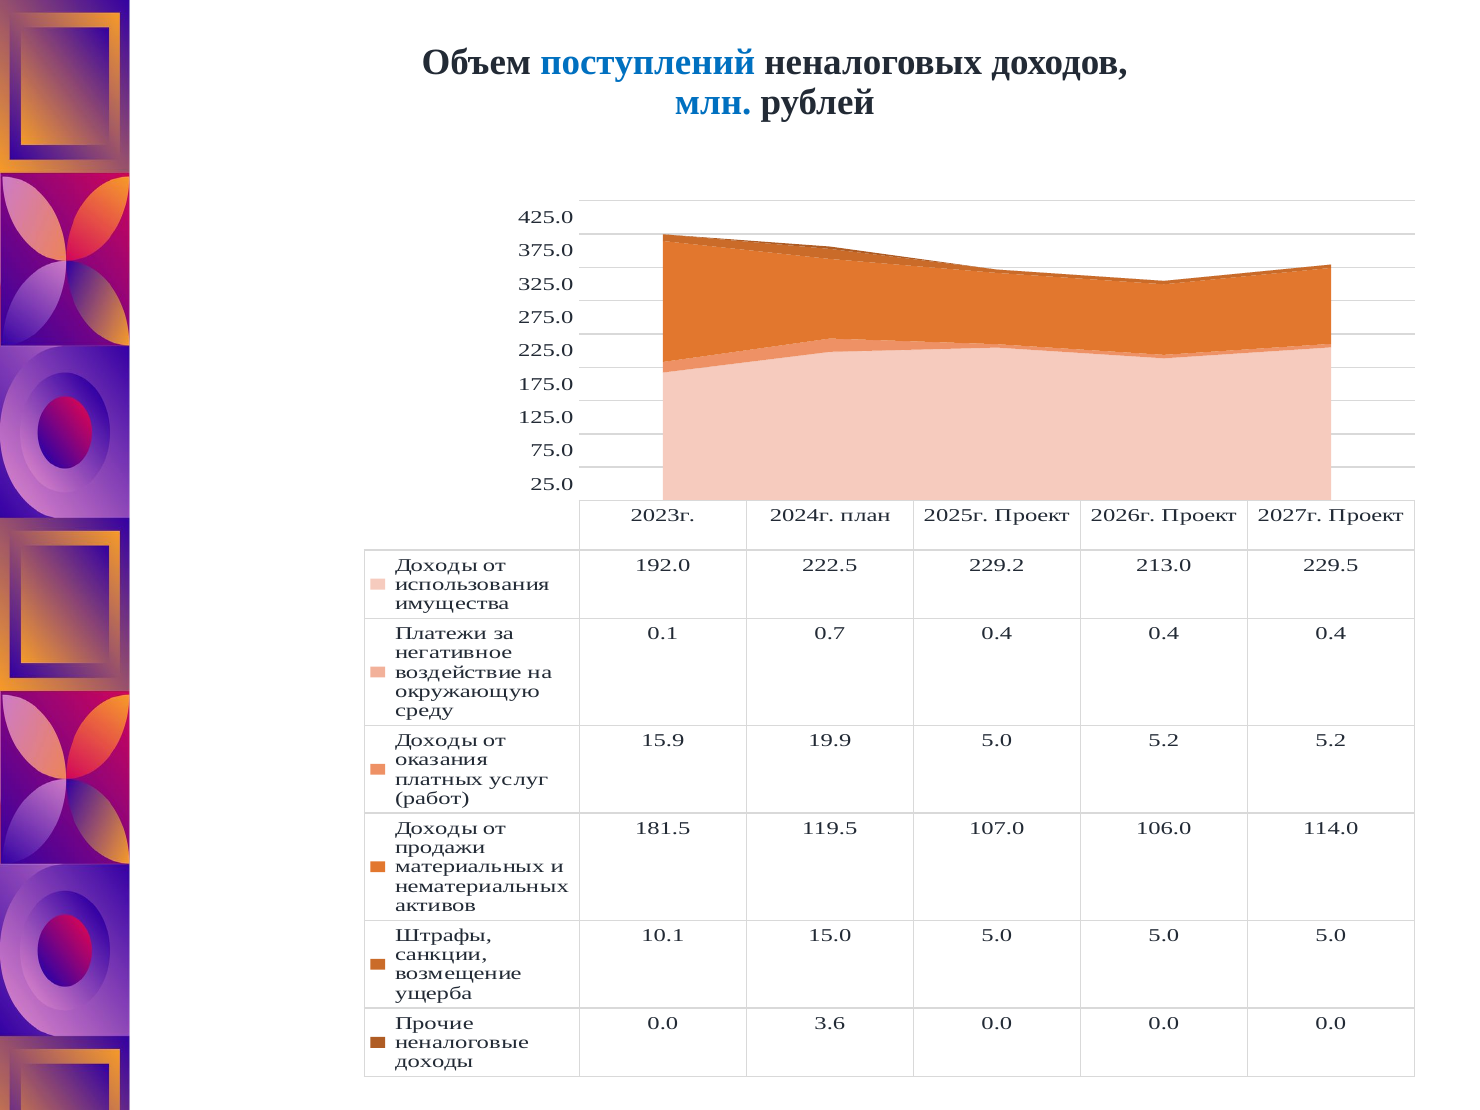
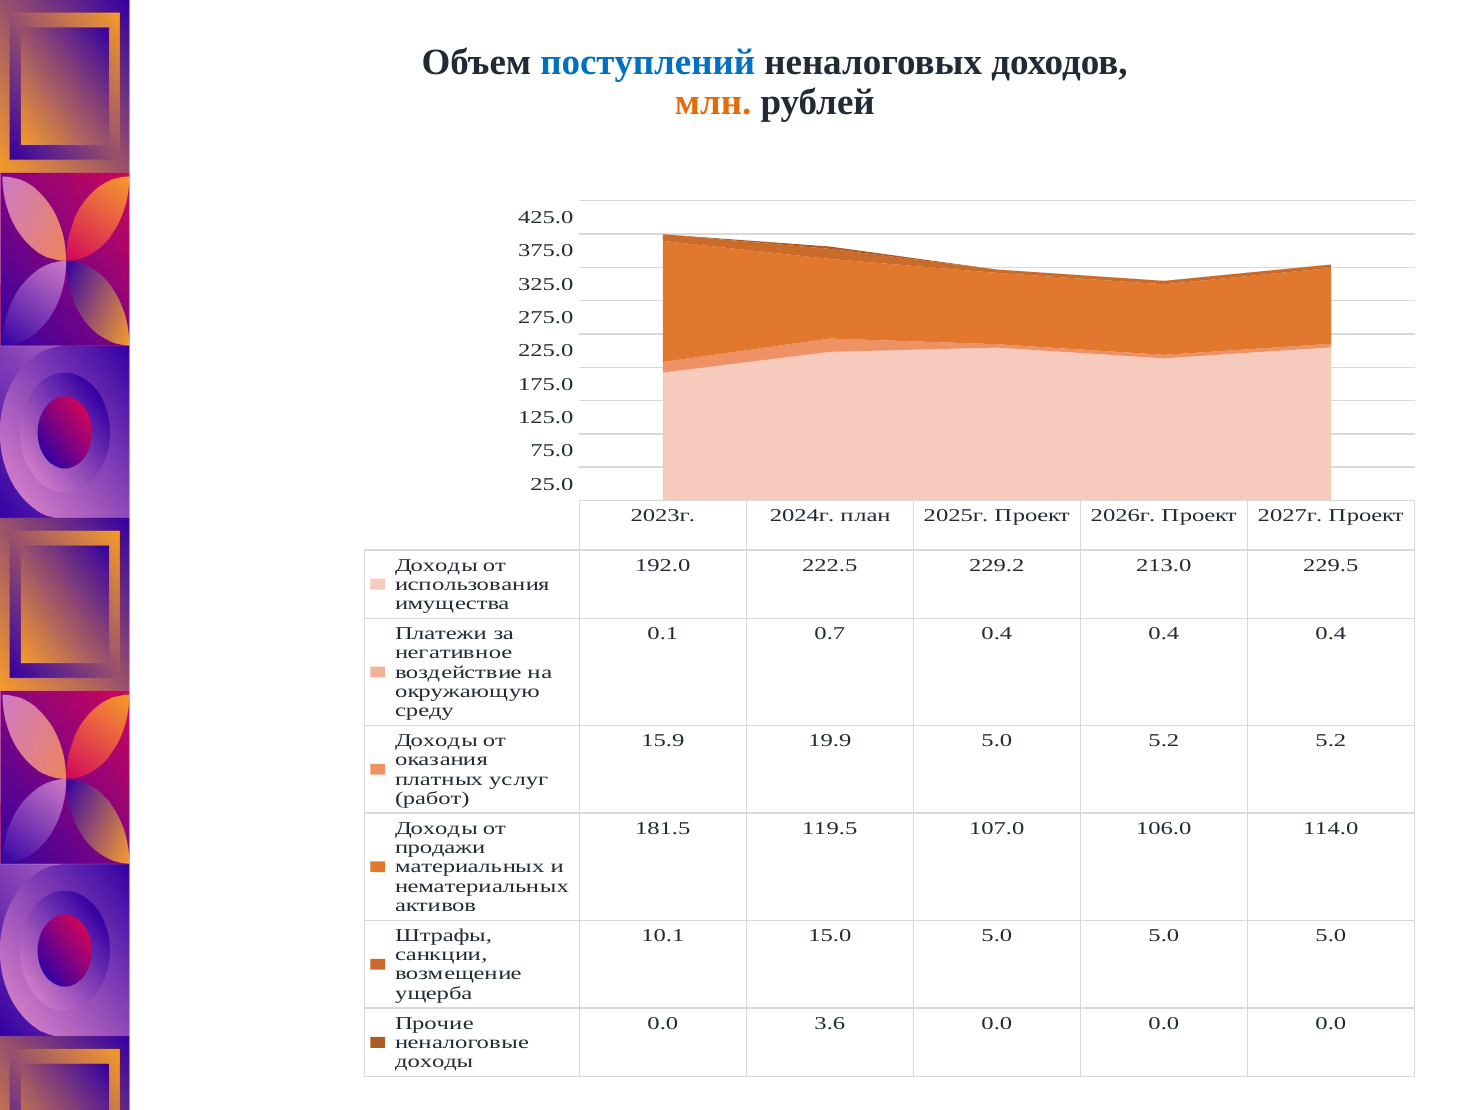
млн colour: blue -> orange
